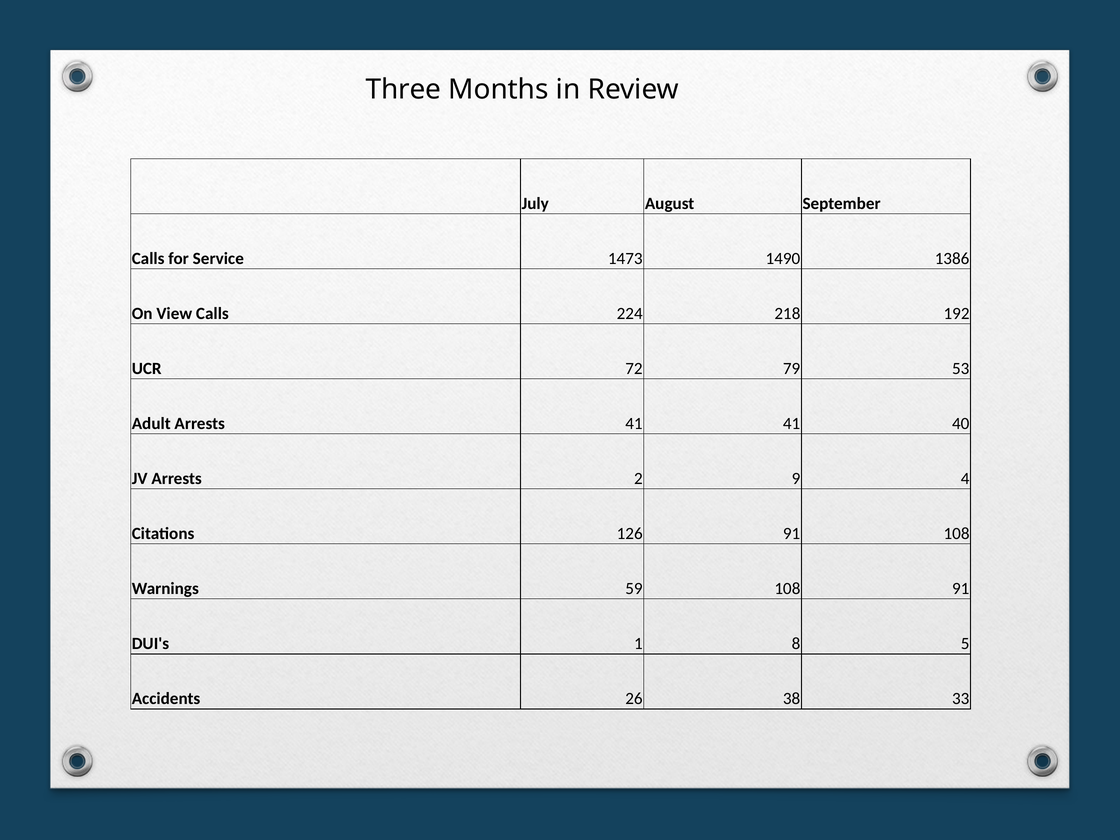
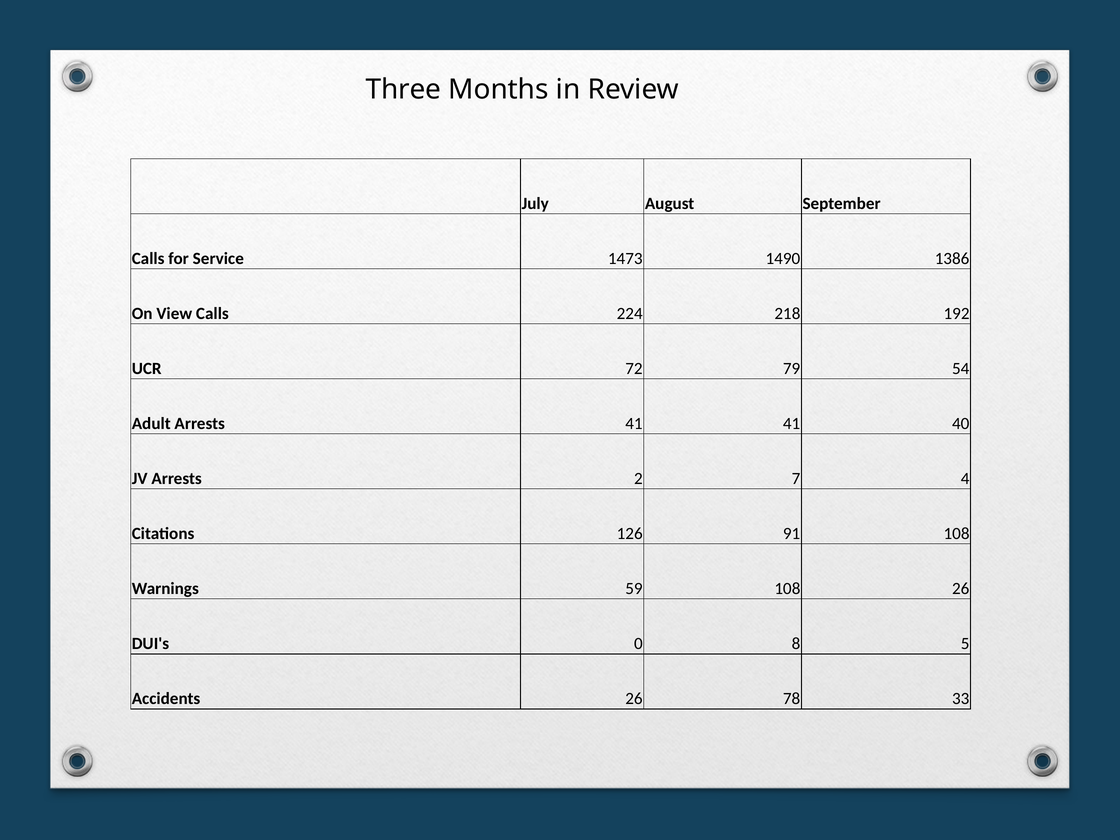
53: 53 -> 54
9: 9 -> 7
108 91: 91 -> 26
1: 1 -> 0
38: 38 -> 78
